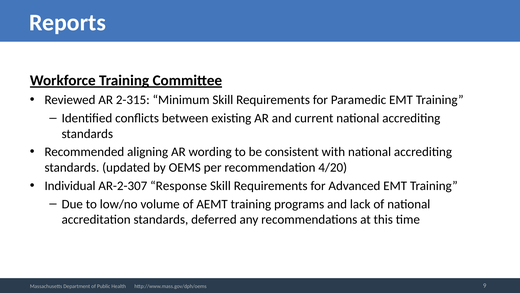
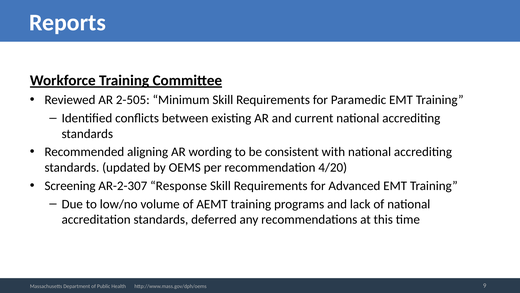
2-315: 2-315 -> 2-505
Individual: Individual -> Screening
